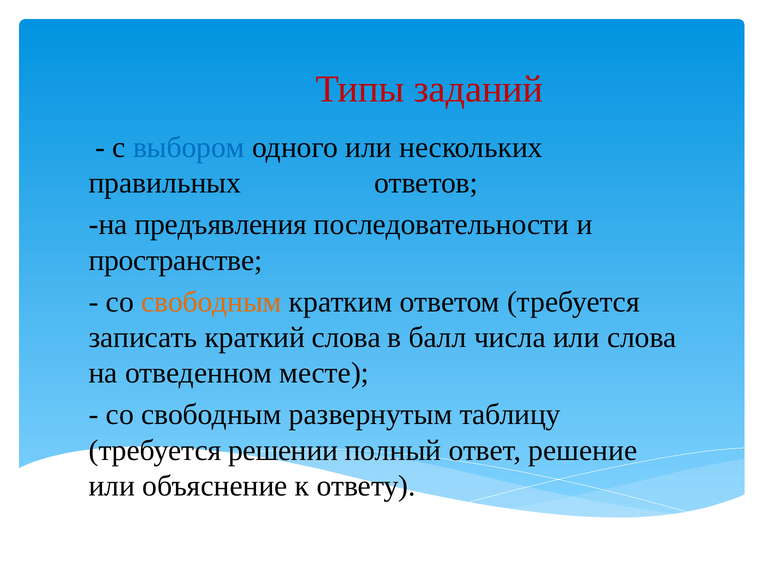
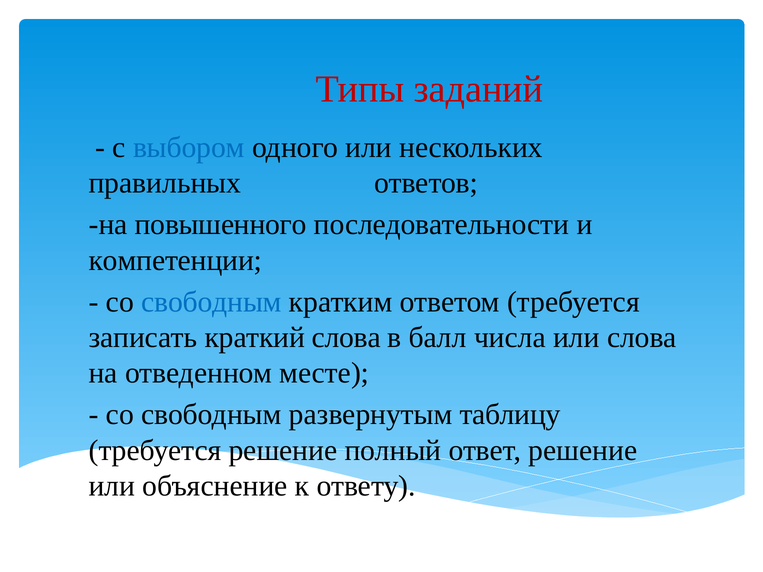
предъявления: предъявления -> повышенного
пространстве: пространстве -> компетенции
свободным at (211, 302) colour: orange -> blue
требуется решении: решении -> решение
